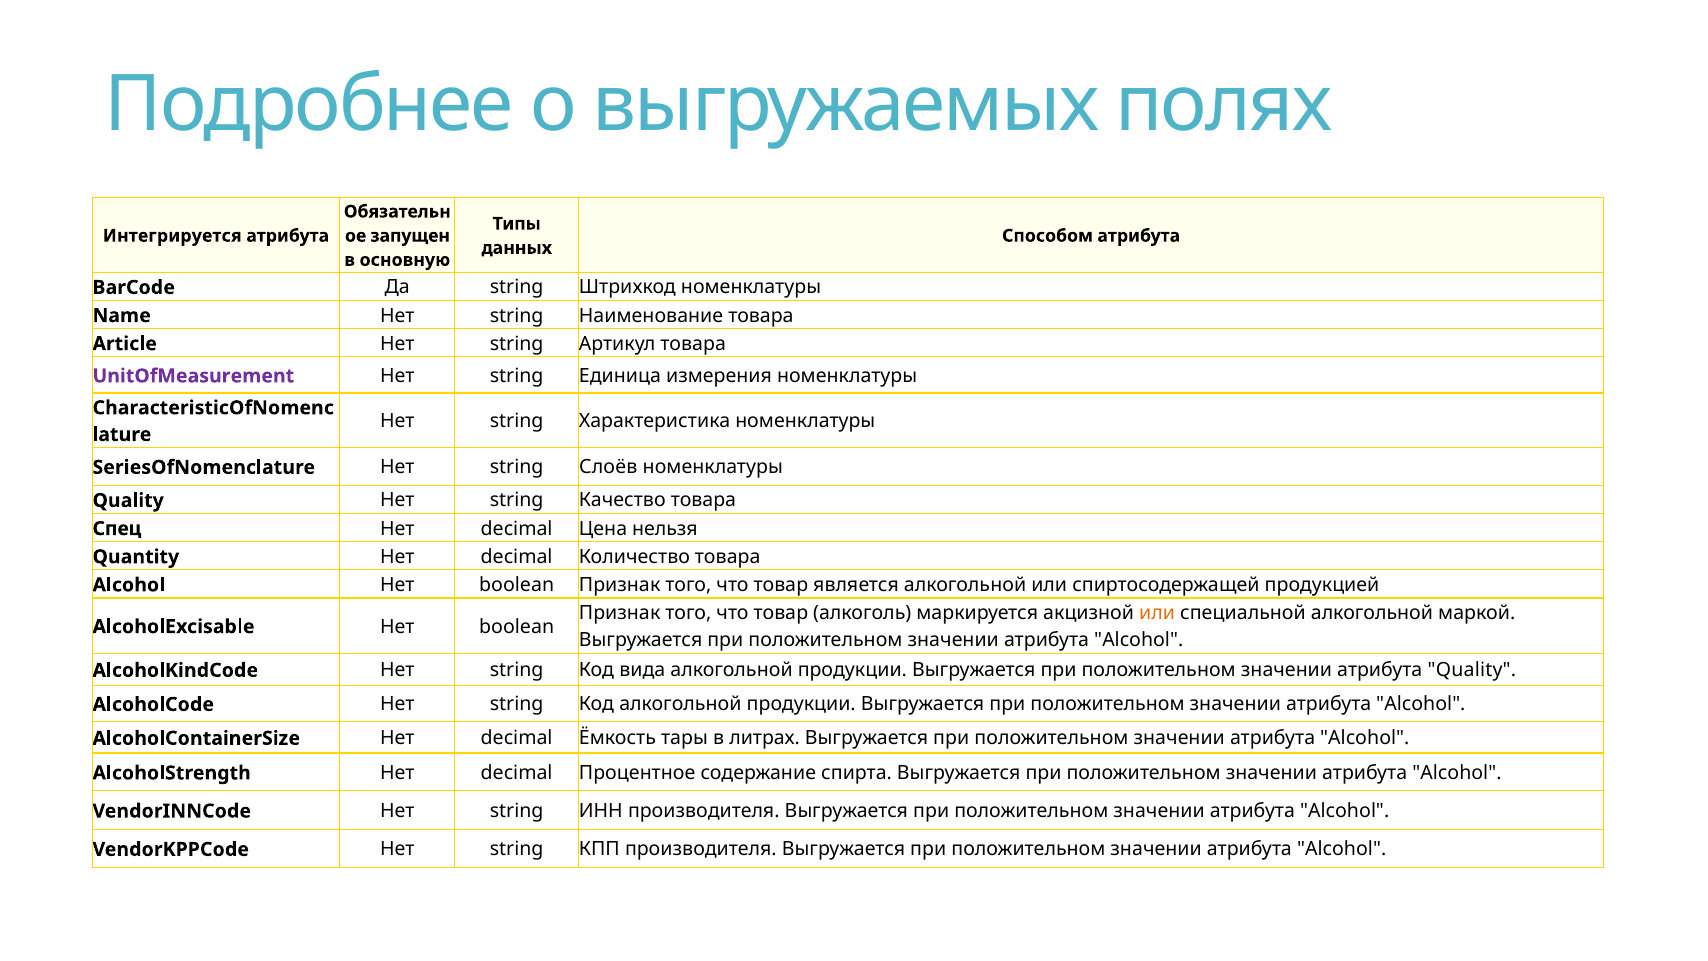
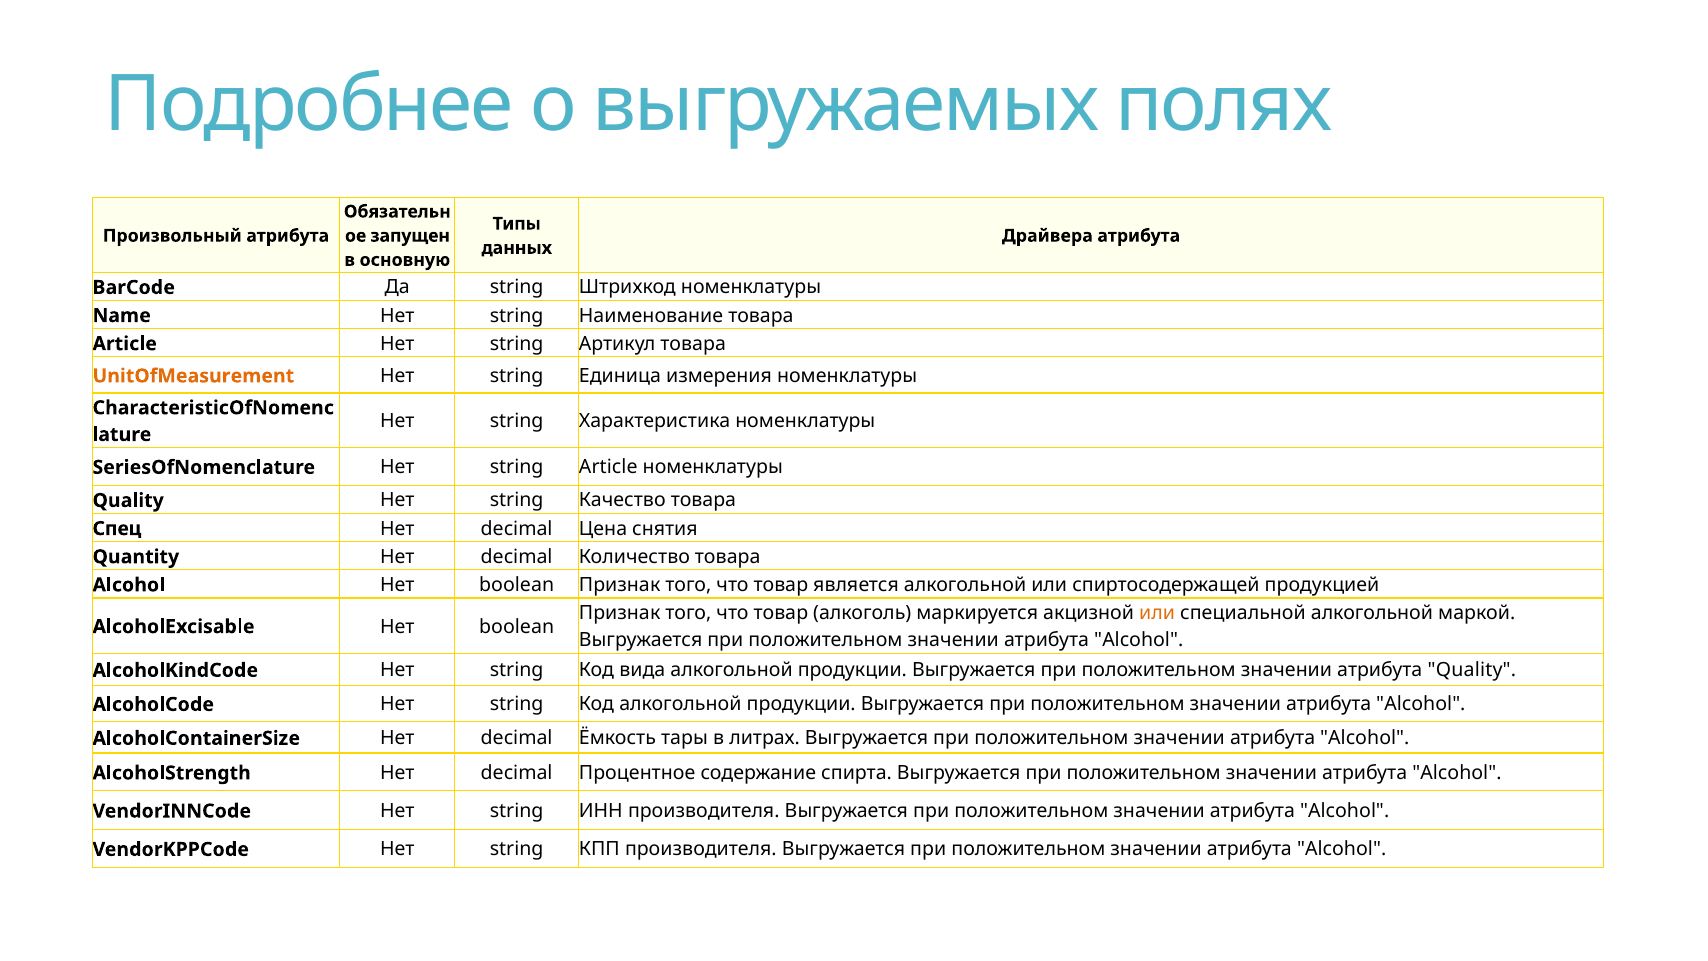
Интегрируется: Интегрируется -> Произвольный
Способом: Способом -> Драйвера
UnitOfMeasurement colour: purple -> orange
string Слоёв: Слоёв -> Article
нельзя: нельзя -> снятия
